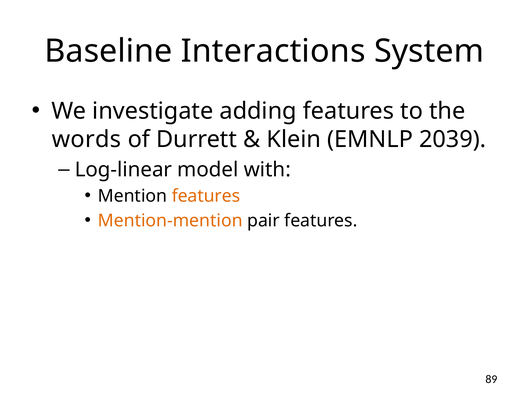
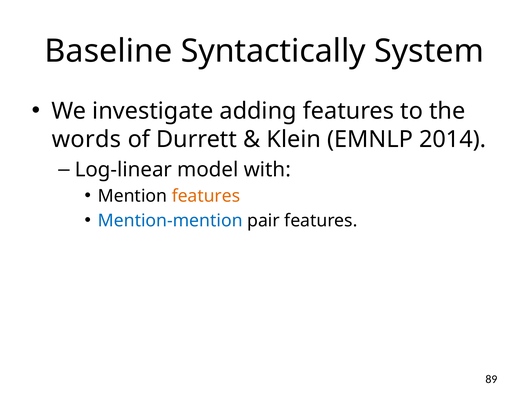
Interactions: Interactions -> Syntactically
2039: 2039 -> 2014
Mention-mention colour: orange -> blue
